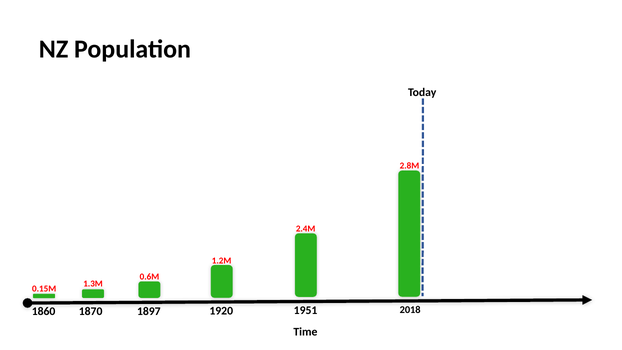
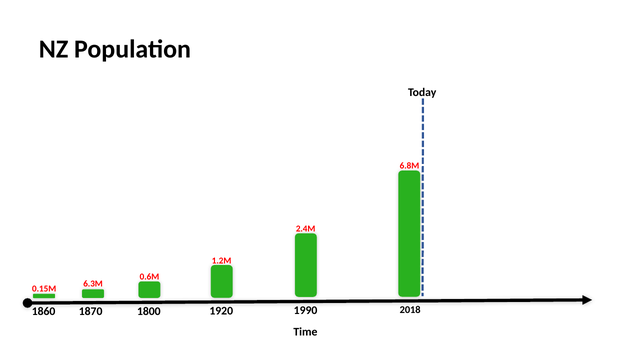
2.8M: 2.8M -> 6.8M
1.3M: 1.3M -> 6.3M
1897: 1897 -> 1800
1951: 1951 -> 1990
